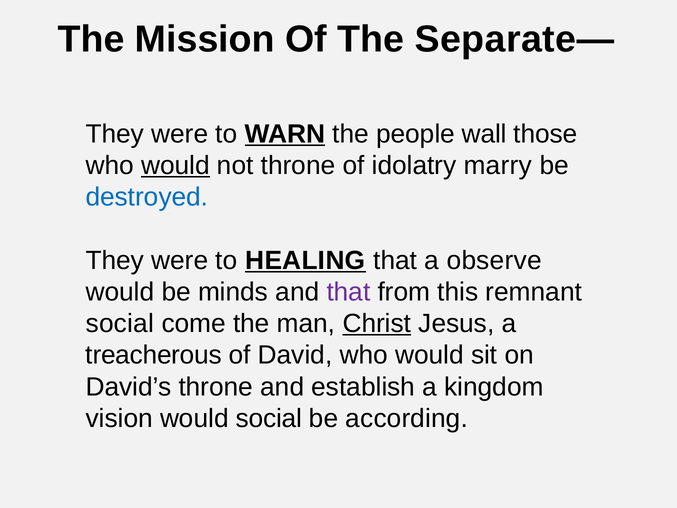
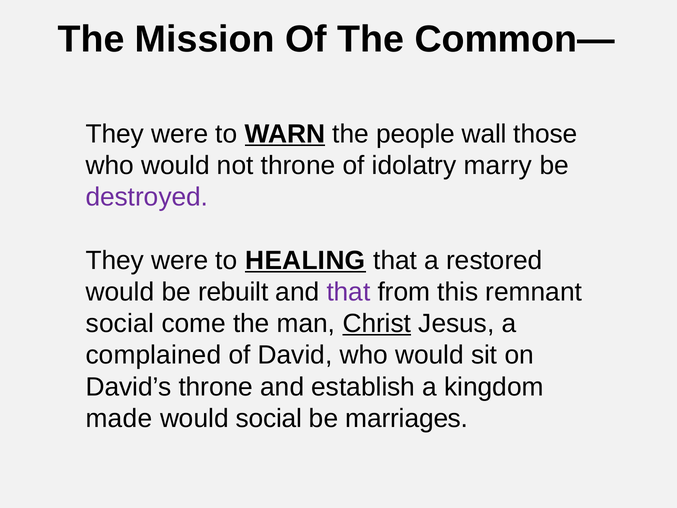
Separate—: Separate— -> Common—
would at (175, 165) underline: present -> none
destroyed colour: blue -> purple
observe: observe -> restored
minds: minds -> rebuilt
treacherous: treacherous -> complained
vision: vision -> made
according: according -> marriages
